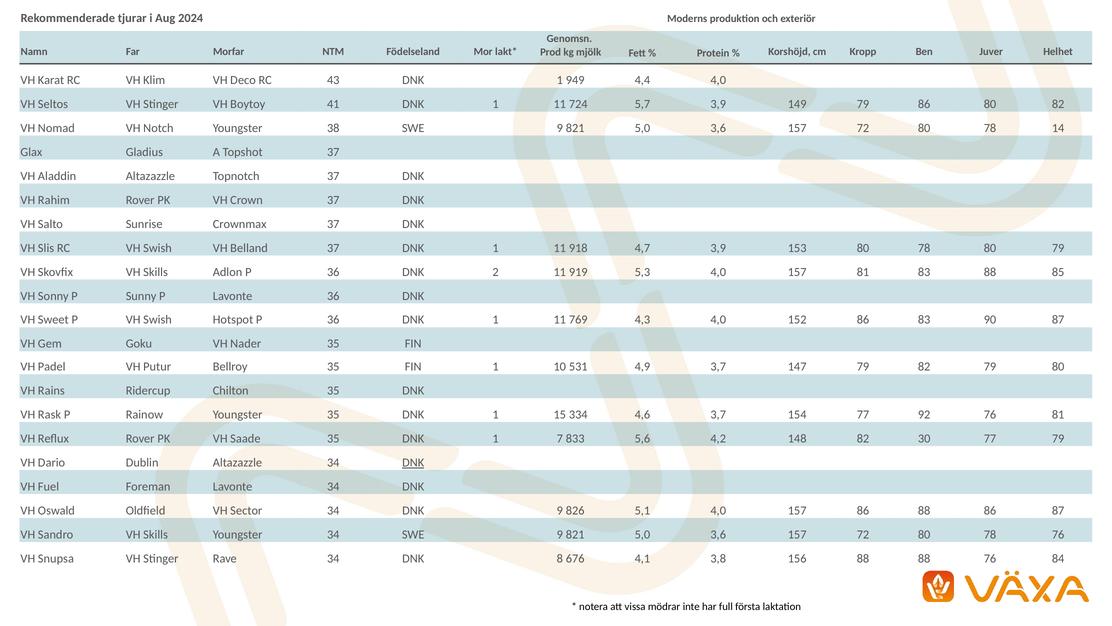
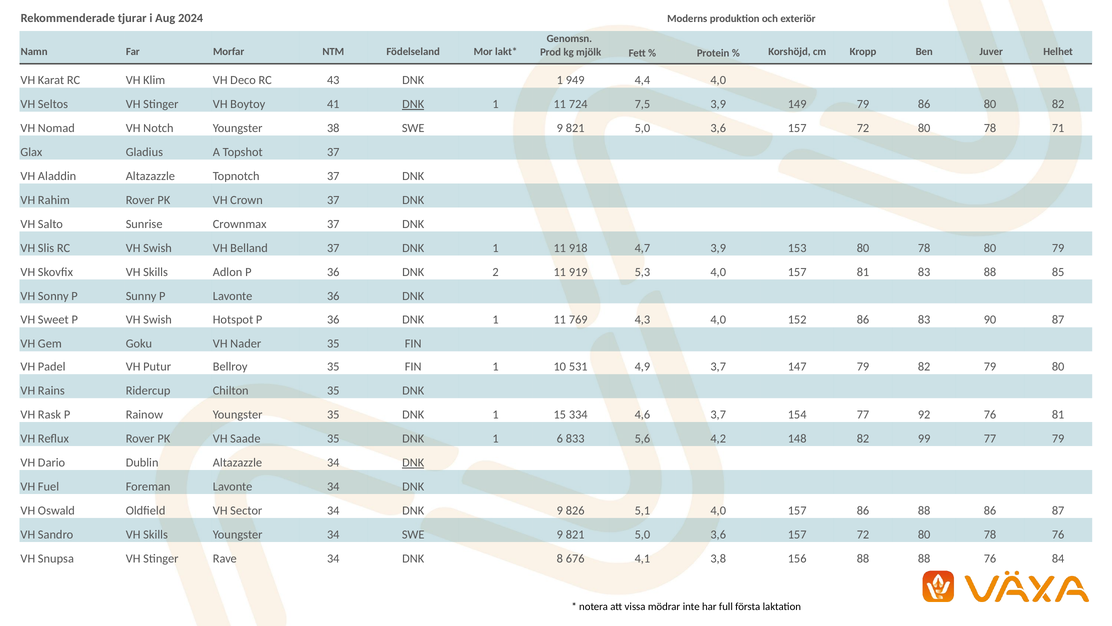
DNK at (413, 104) underline: none -> present
5,7: 5,7 -> 7,5
14: 14 -> 71
7: 7 -> 6
30: 30 -> 99
